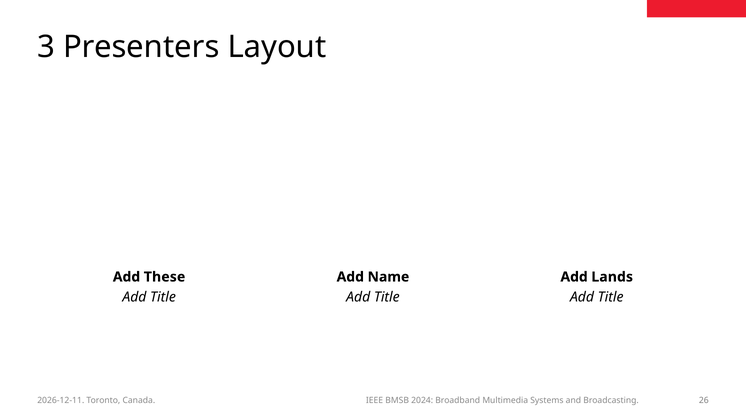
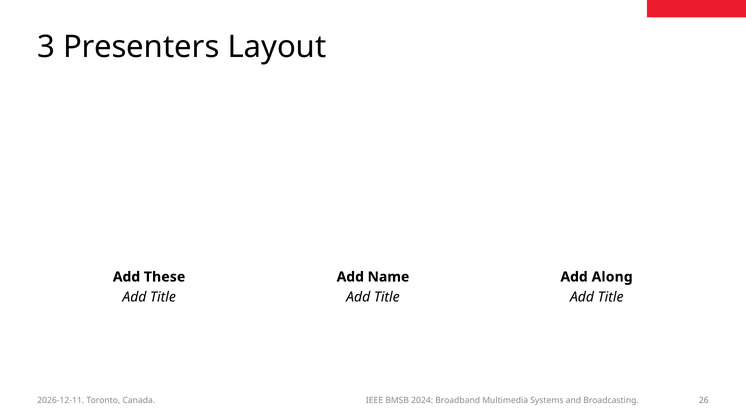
Lands: Lands -> Along
